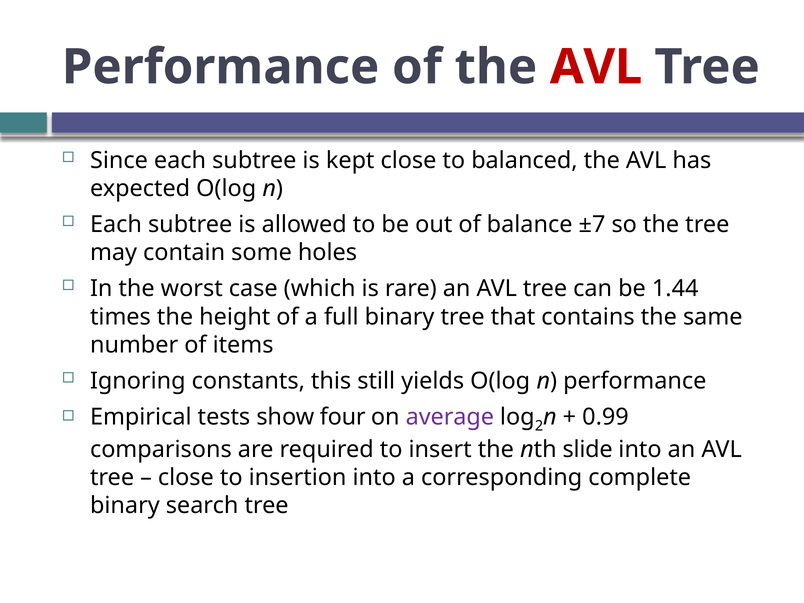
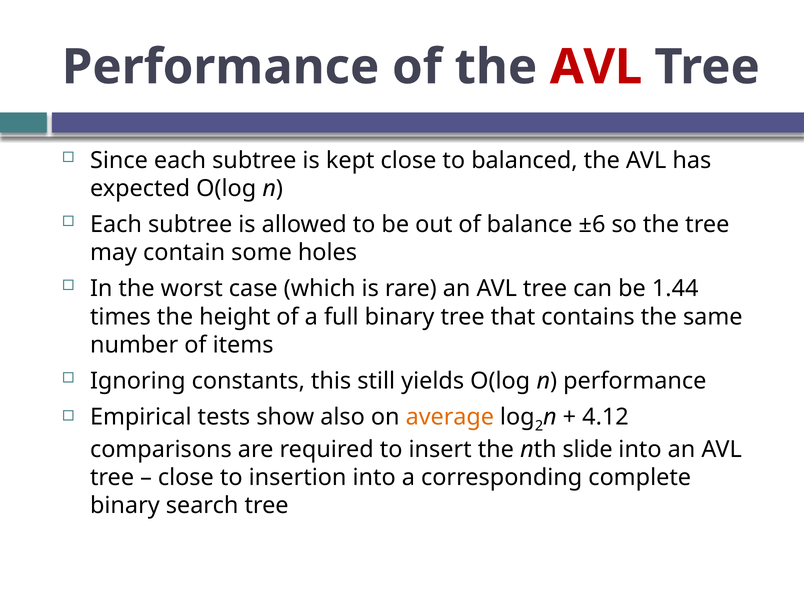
±7: ±7 -> ±6
four: four -> also
average colour: purple -> orange
0.99: 0.99 -> 4.12
